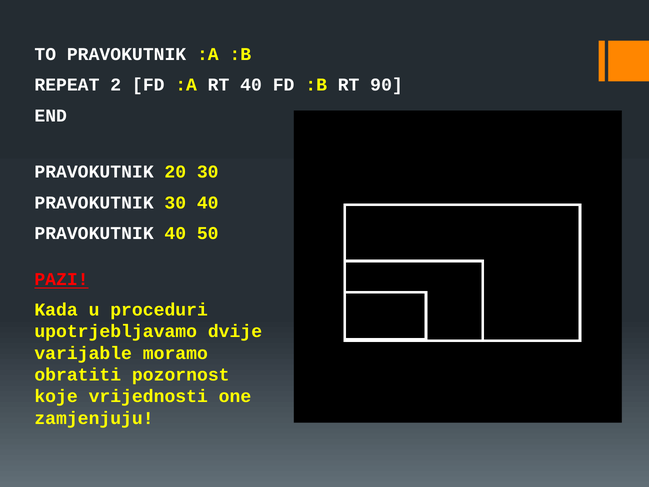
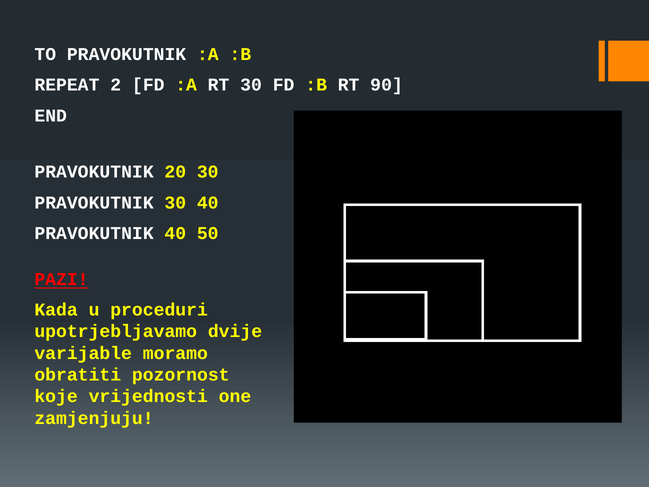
RT 40: 40 -> 30
